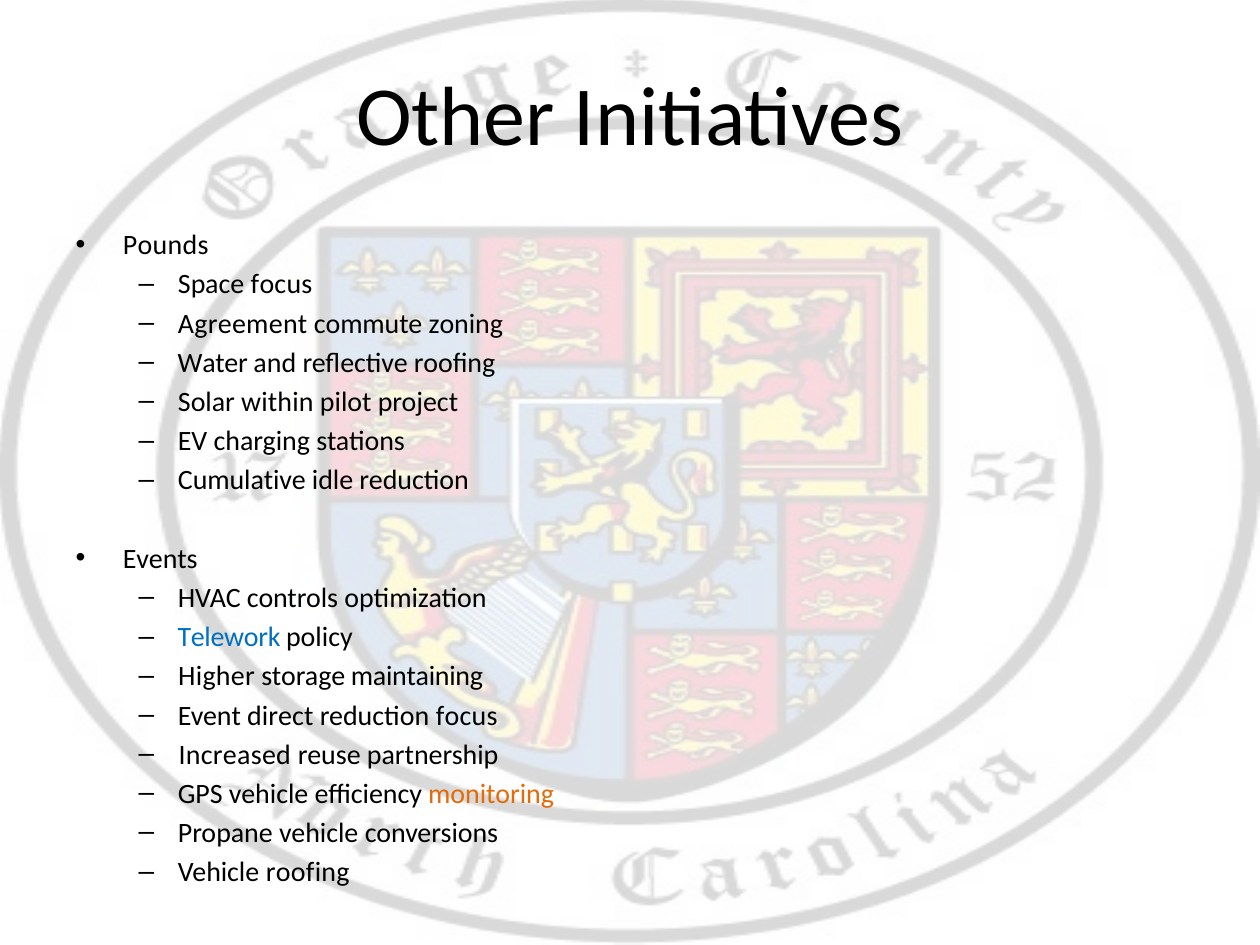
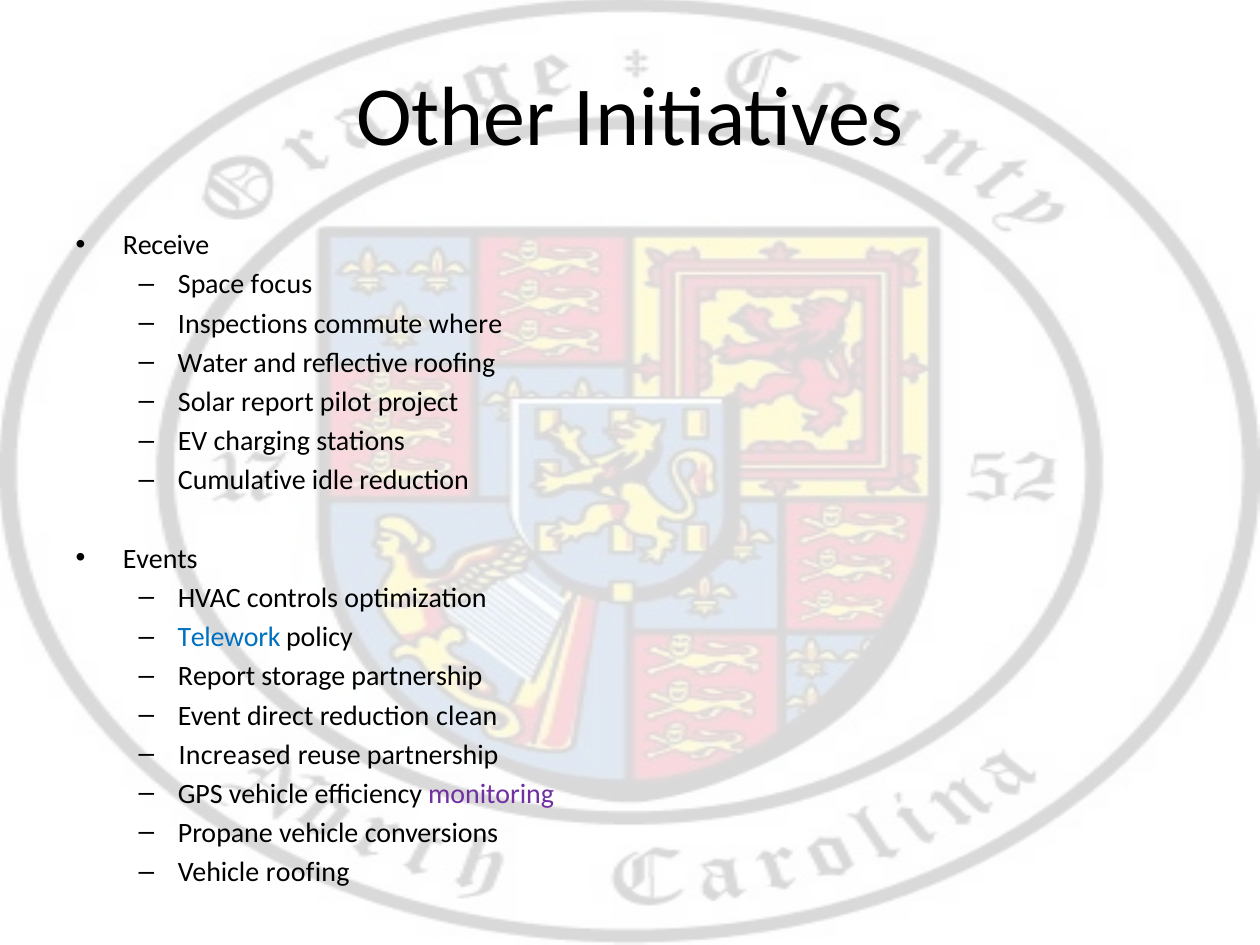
Pounds: Pounds -> Receive
Agreement: Agreement -> Inspections
zoning: zoning -> where
Solar within: within -> report
Higher at (216, 677): Higher -> Report
storage maintaining: maintaining -> partnership
reduction focus: focus -> clean
monitoring colour: orange -> purple
